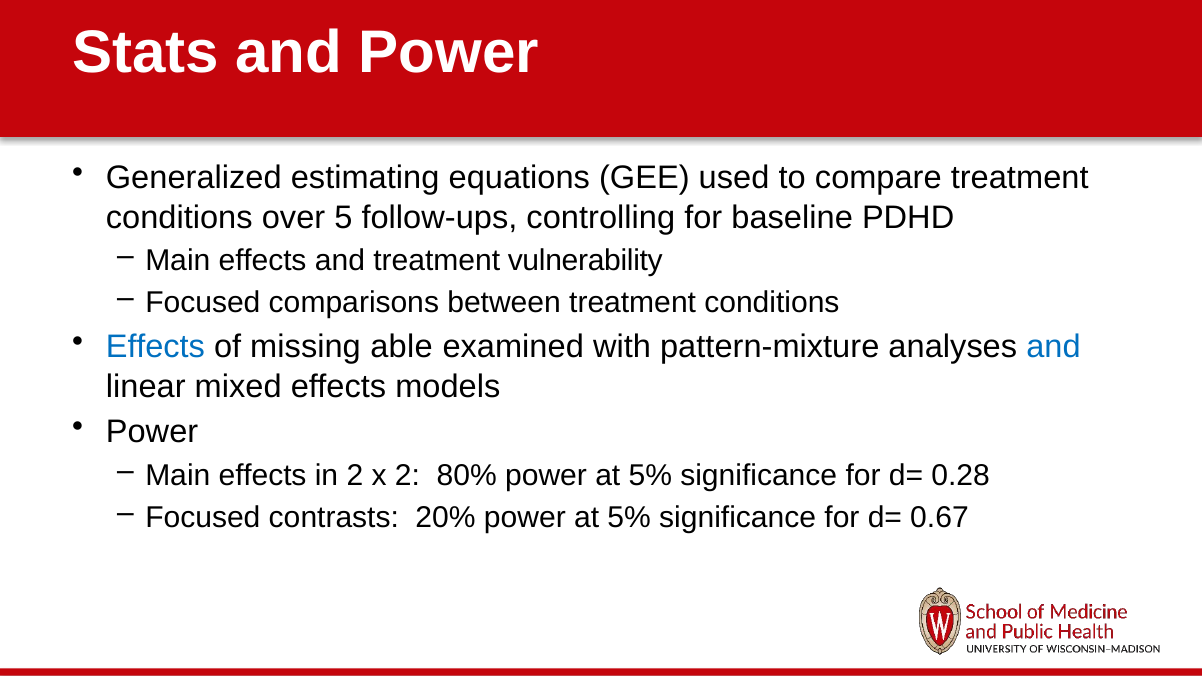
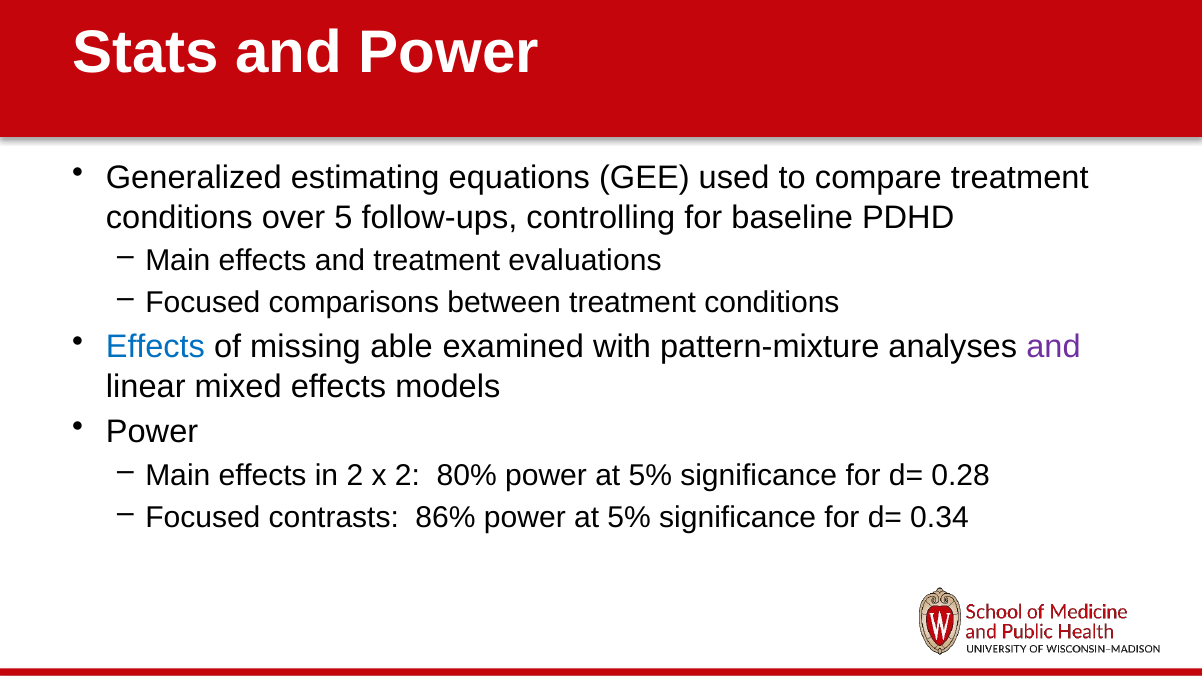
vulnerability: vulnerability -> evaluations
and at (1054, 347) colour: blue -> purple
20%: 20% -> 86%
0.67: 0.67 -> 0.34
